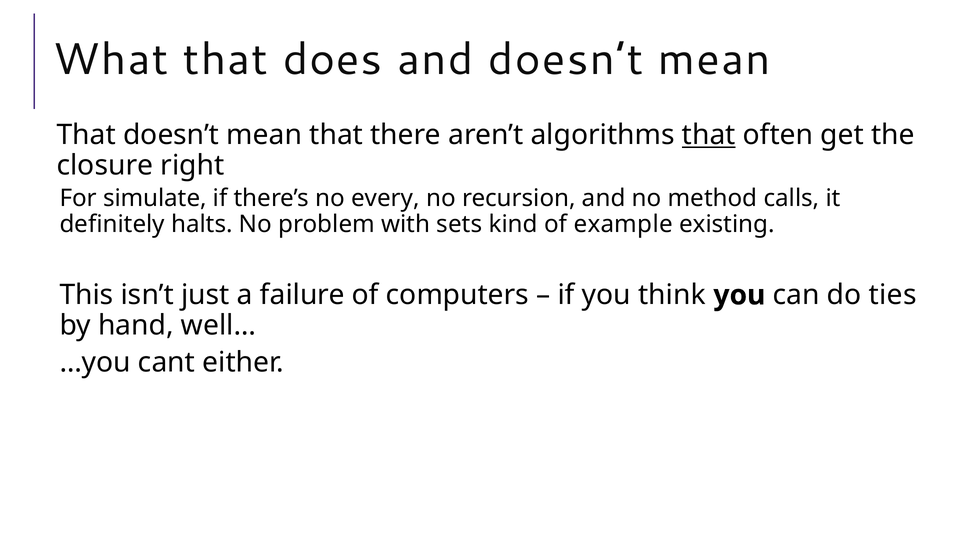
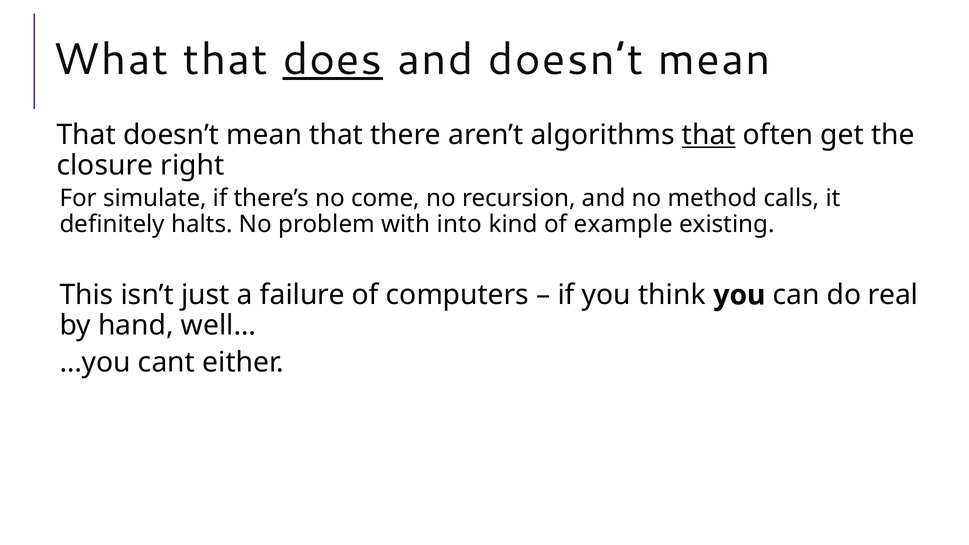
does underline: none -> present
every: every -> come
sets: sets -> into
ties: ties -> real
